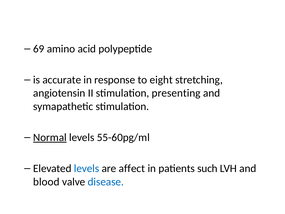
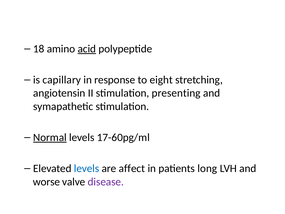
69: 69 -> 18
acid underline: none -> present
accurate: accurate -> capillary
55-60pg/ml: 55-60pg/ml -> 17-60pg/ml
such: such -> long
blood: blood -> worse
disease colour: blue -> purple
